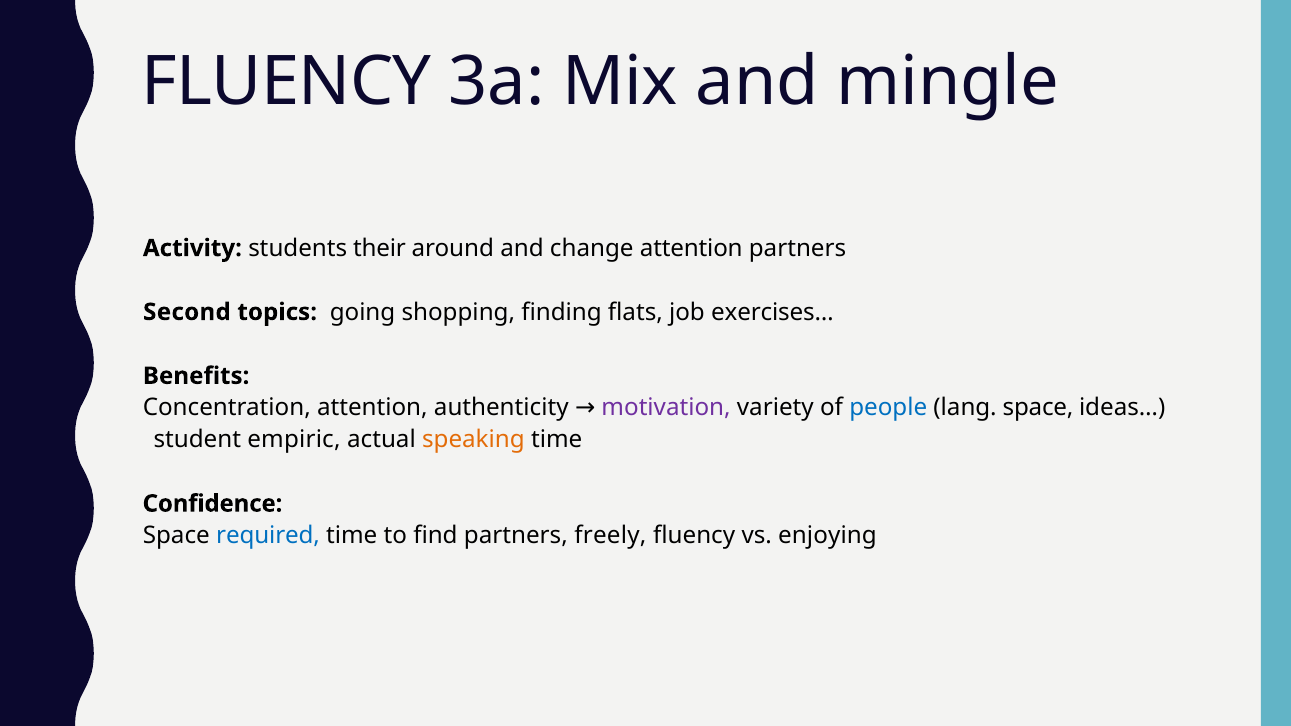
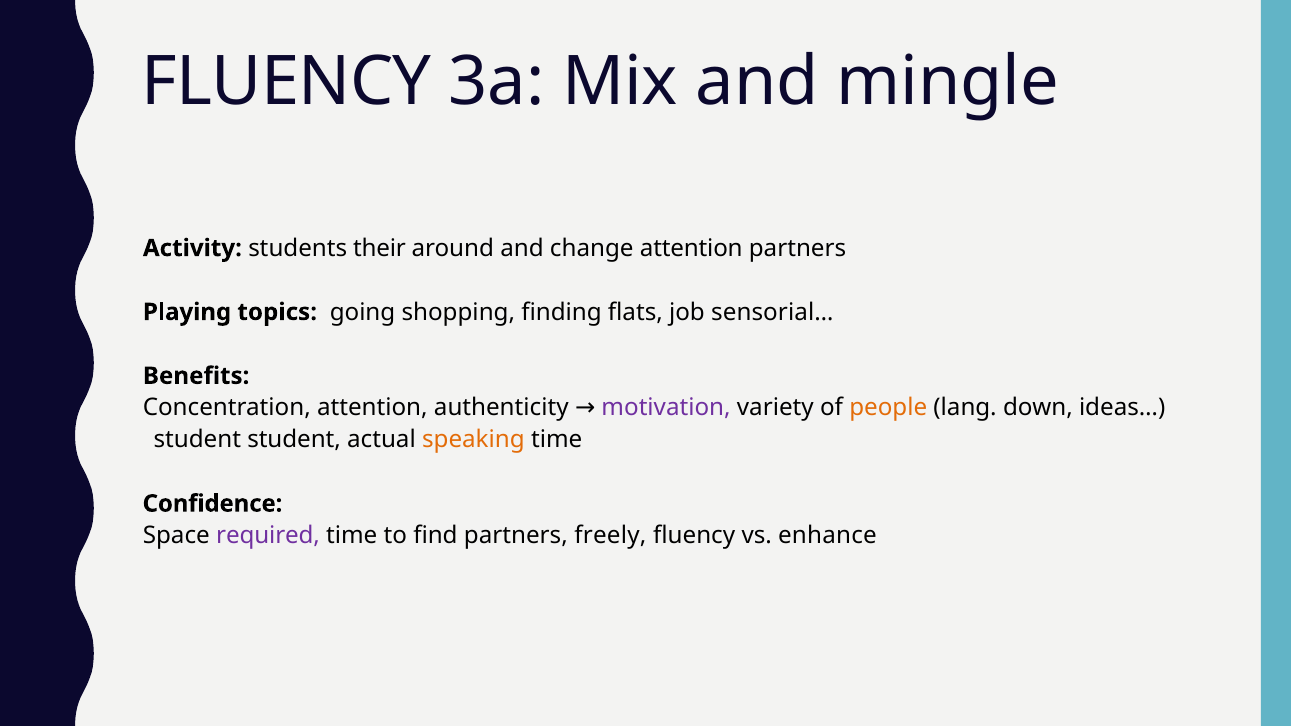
Second: Second -> Playing
exercises…: exercises… -> sensorial…
people colour: blue -> orange
lang space: space -> down
student empiric: empiric -> student
required colour: blue -> purple
enjoying: enjoying -> enhance
